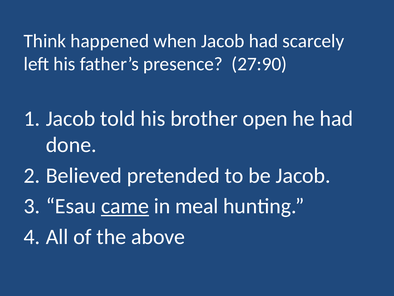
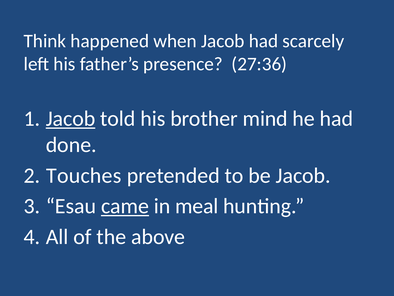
27:90: 27:90 -> 27:36
Jacob at (71, 118) underline: none -> present
open: open -> mind
Believed: Believed -> Touches
